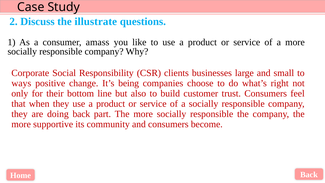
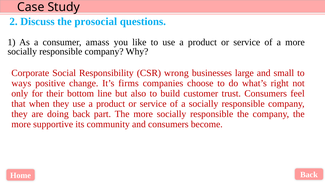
illustrate: illustrate -> prosocial
clients: clients -> wrong
being: being -> firms
